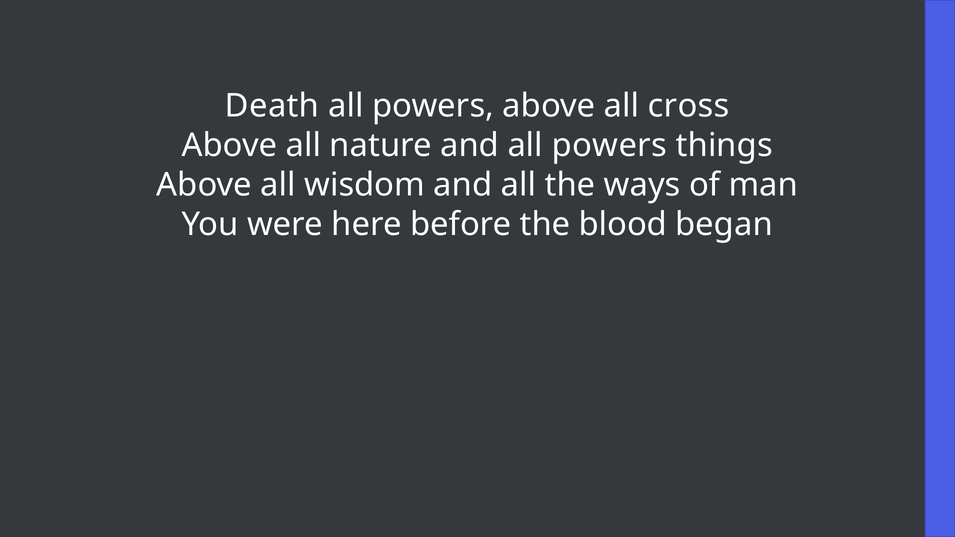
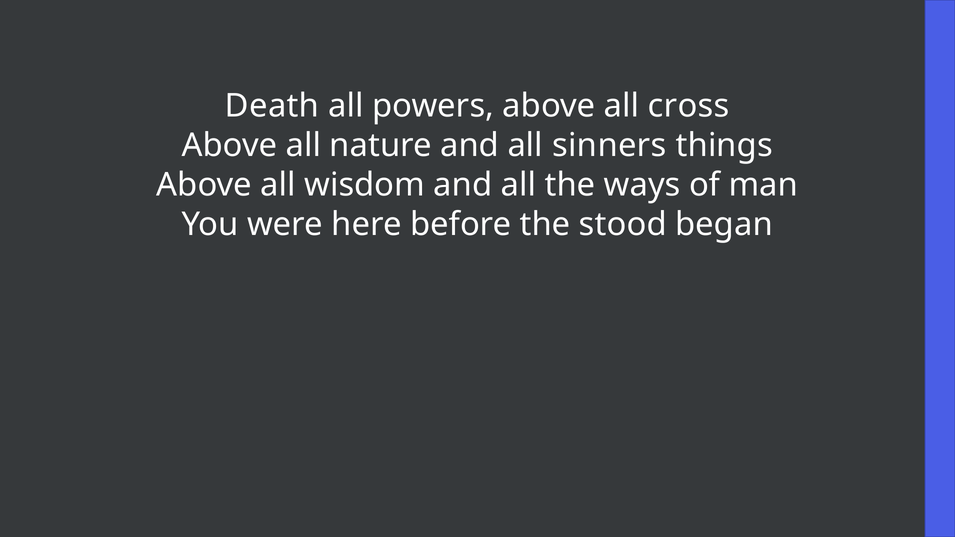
and all powers: powers -> sinners
blood: blood -> stood
